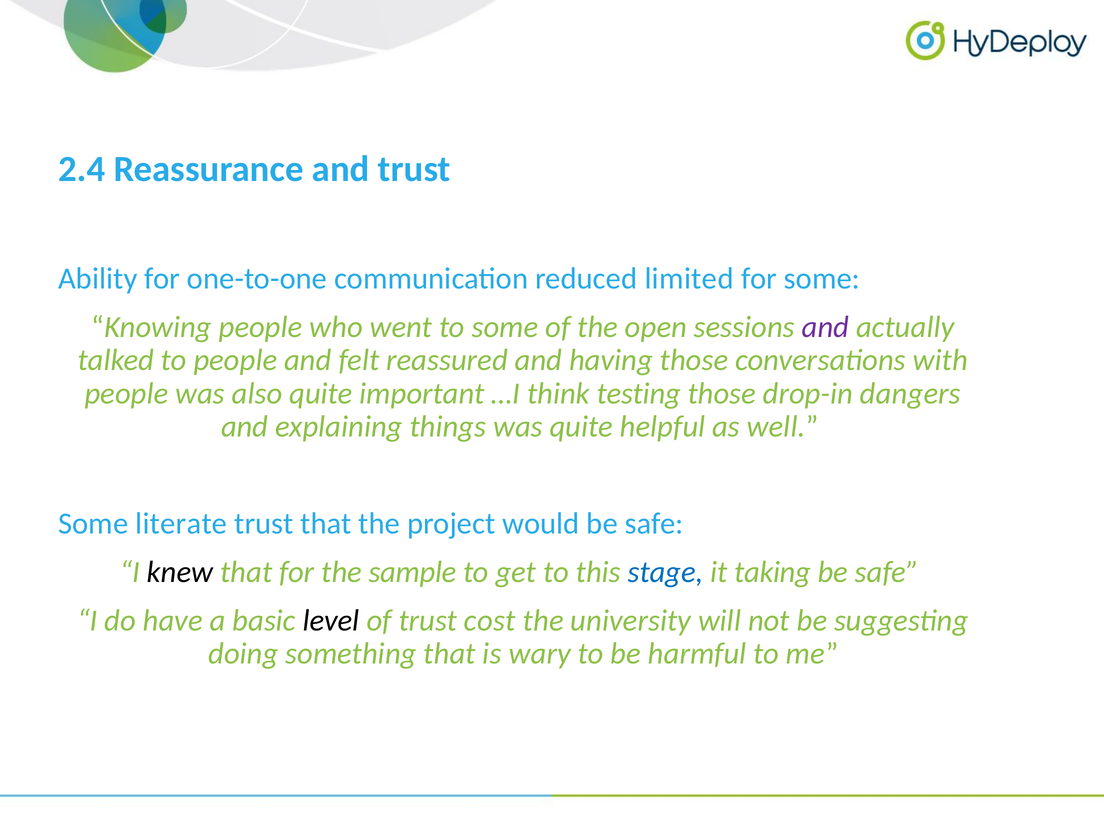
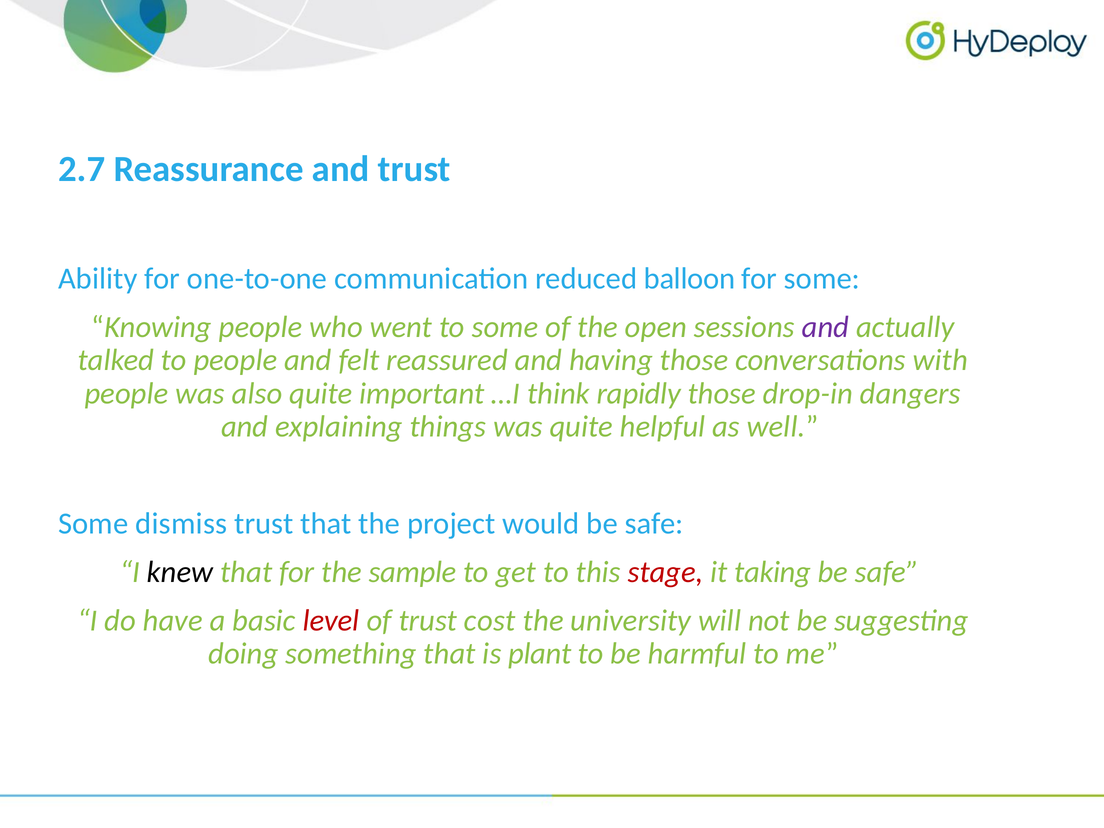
2.4: 2.4 -> 2.7
limited: limited -> balloon
testing: testing -> rapidly
literate: literate -> dismiss
stage colour: blue -> red
level colour: black -> red
wary: wary -> plant
